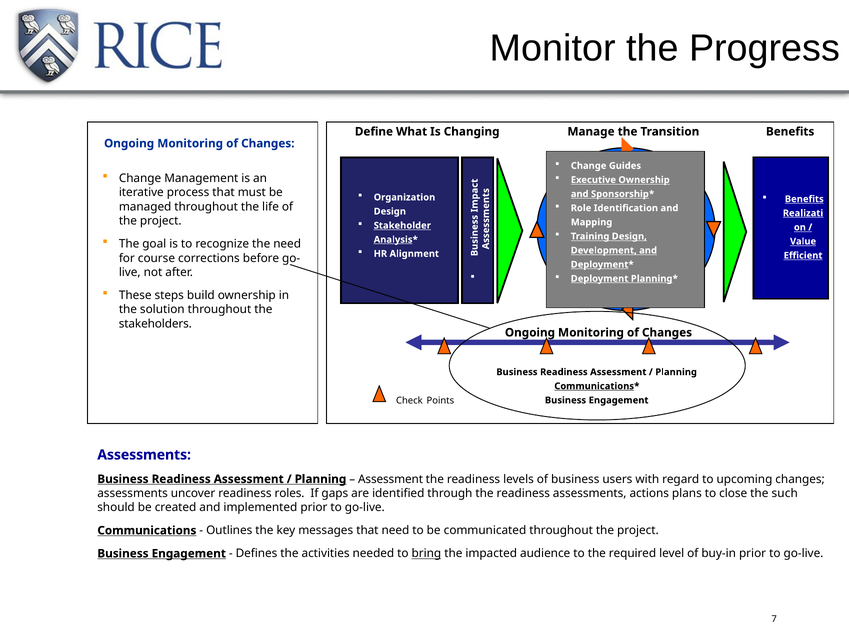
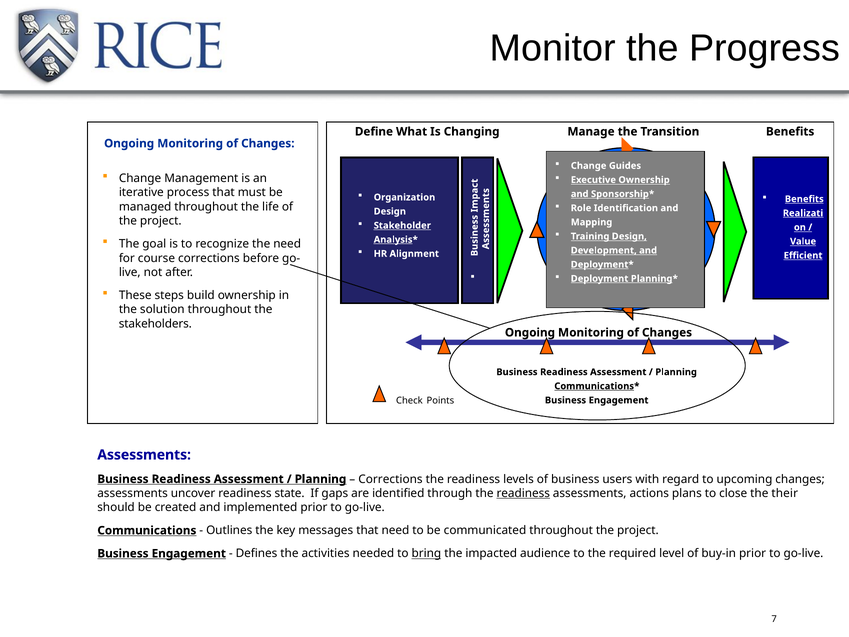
Assessment at (391, 479): Assessment -> Corrections
roles: roles -> state
readiness at (523, 493) underline: none -> present
such: such -> their
